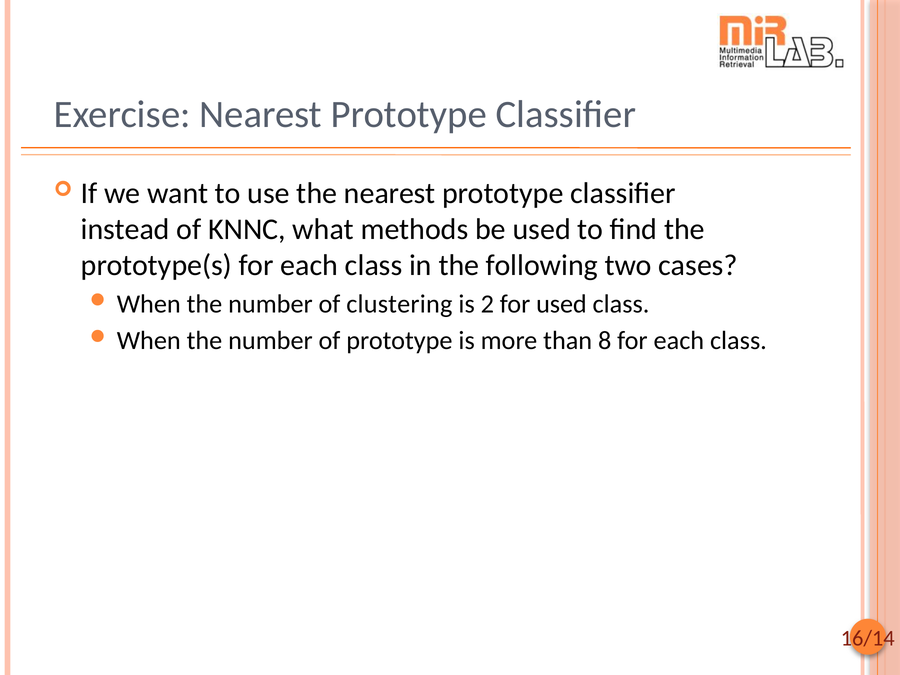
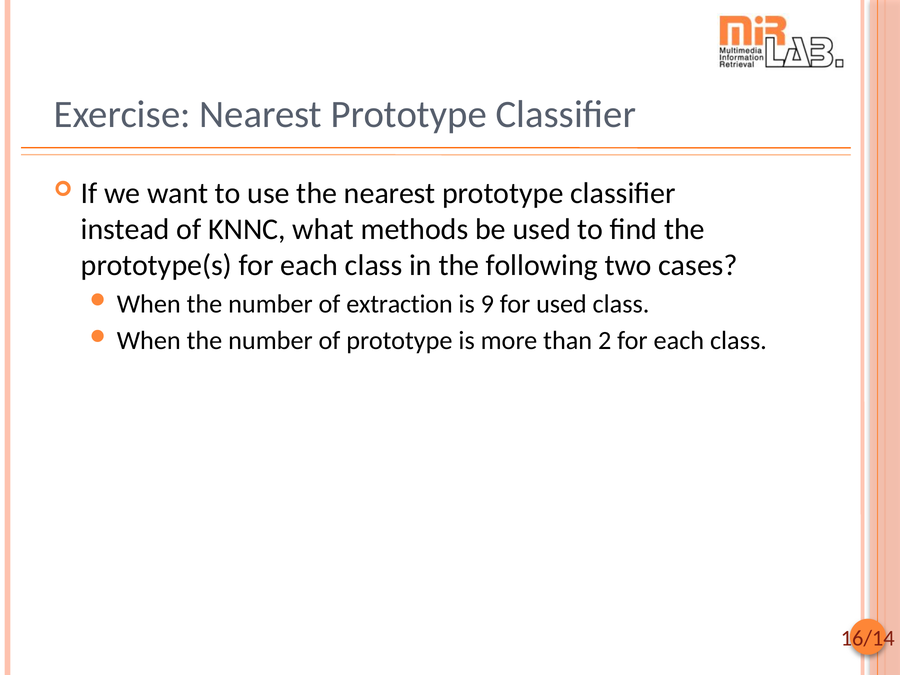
clustering: clustering -> extraction
2: 2 -> 9
8: 8 -> 2
